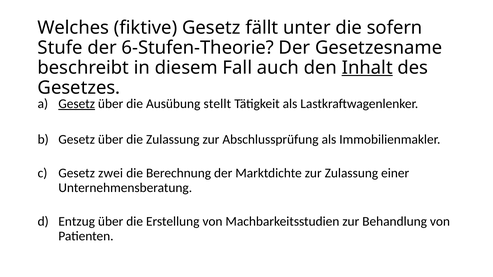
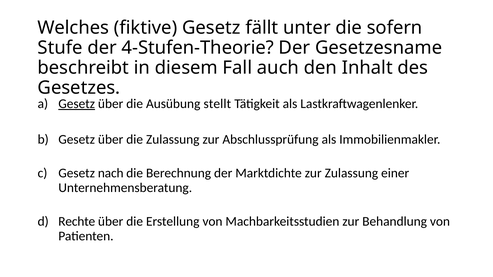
6-Stufen-Theorie: 6-Stufen-Theorie -> 4-Stufen-Theorie
Inhalt underline: present -> none
zwei: zwei -> nach
Entzug: Entzug -> Rechte
